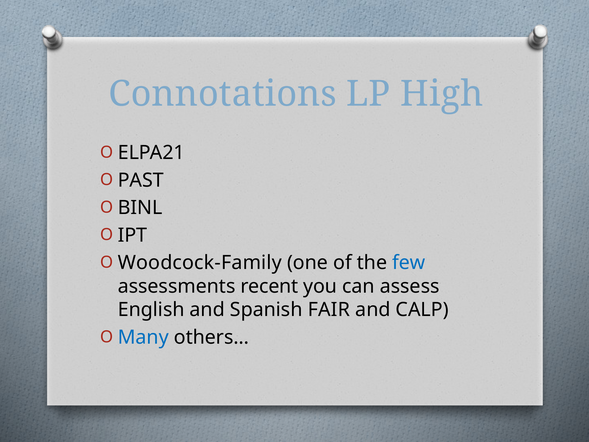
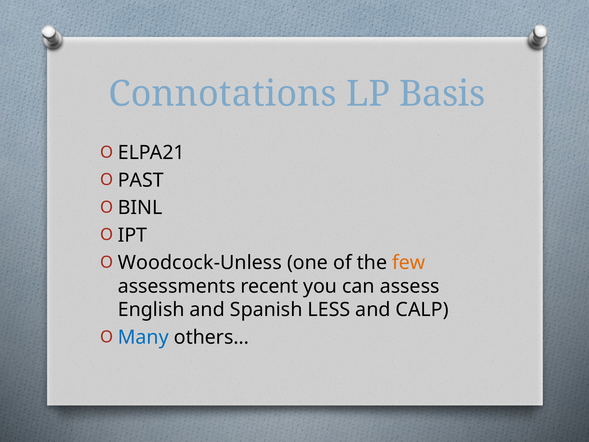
High: High -> Basis
Woodcock-Family: Woodcock-Family -> Woodcock-Unless
few colour: blue -> orange
FAIR: FAIR -> LESS
